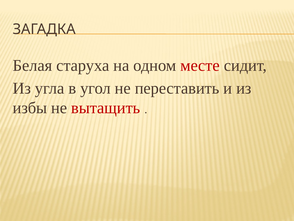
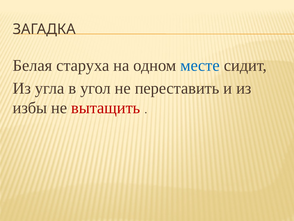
месте colour: red -> blue
